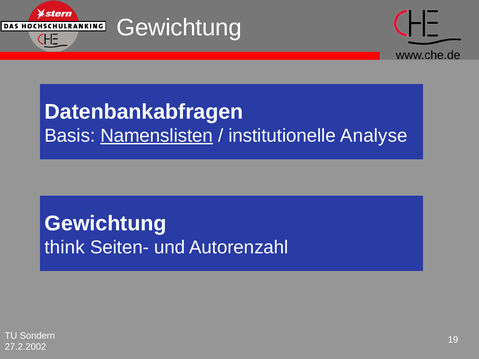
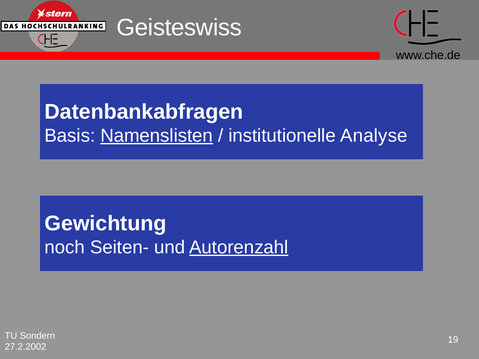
Gewichtung at (179, 28): Gewichtung -> Geisteswiss
think: think -> noch
Autorenzahl underline: none -> present
